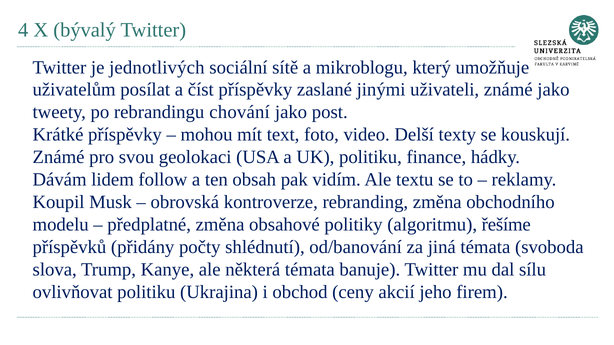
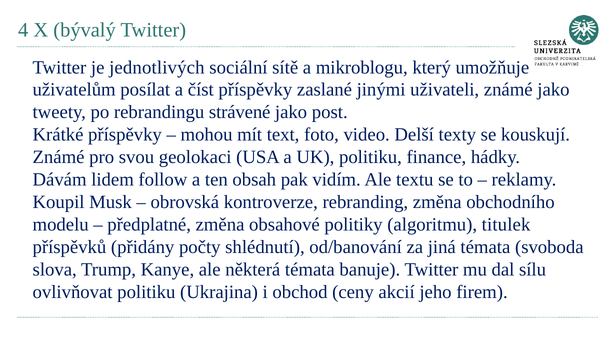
chování: chování -> strávené
řešíme: řešíme -> titulek
